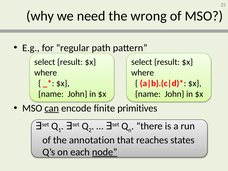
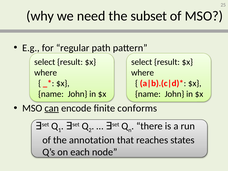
wrong: wrong -> subset
primitives: primitives -> conforms
node underline: present -> none
